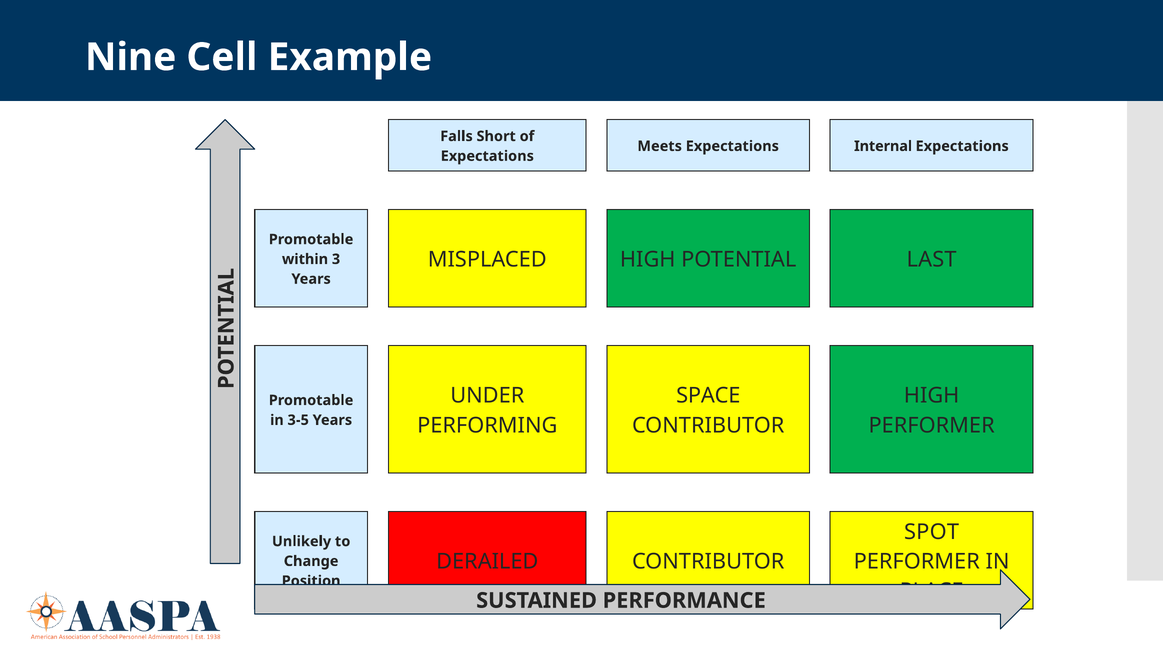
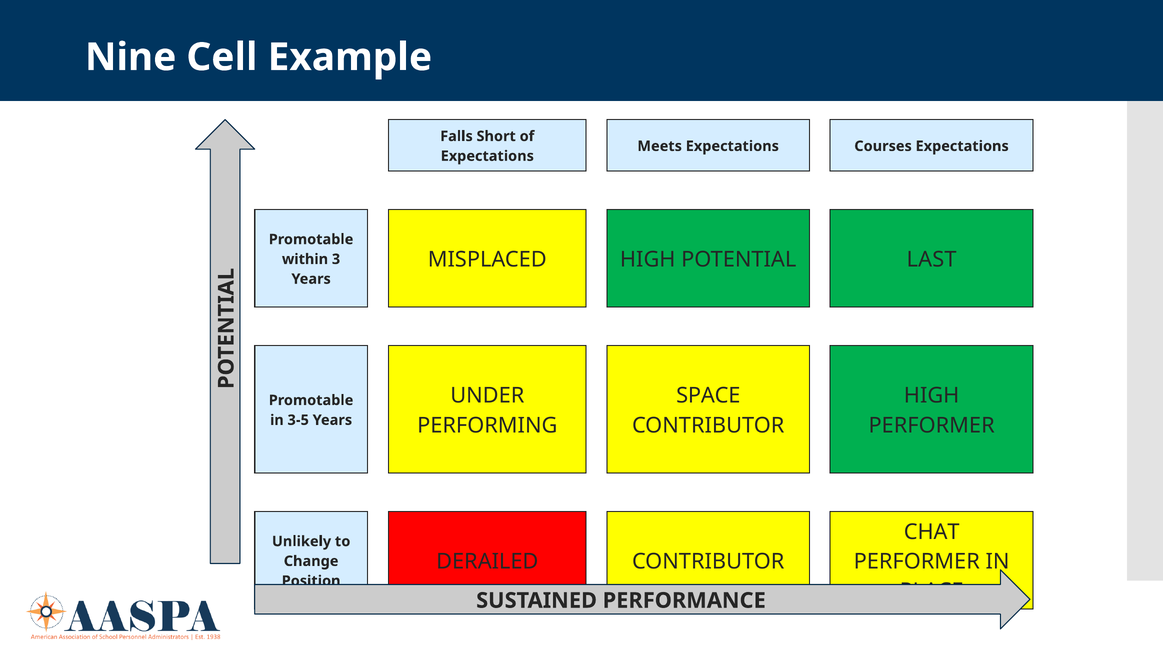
Internal: Internal -> Courses
SPOT: SPOT -> CHAT
